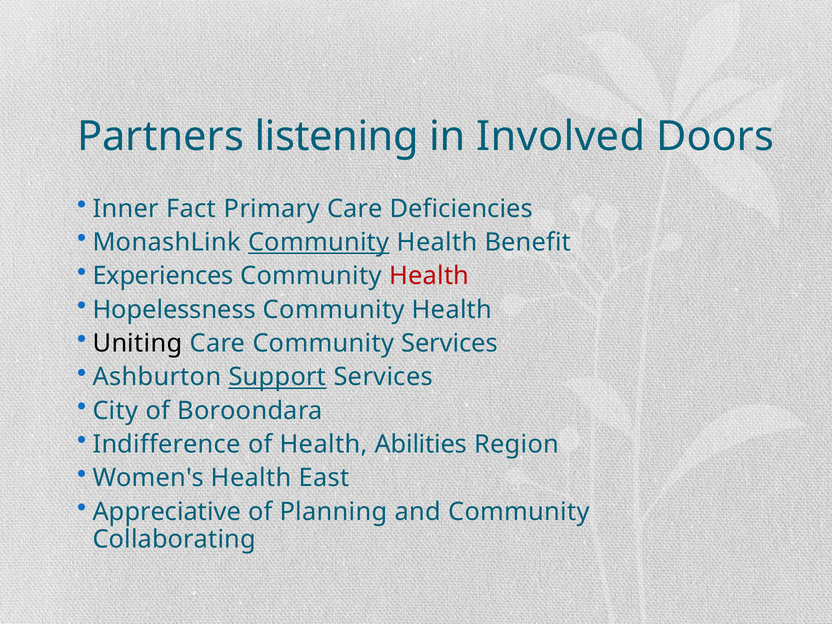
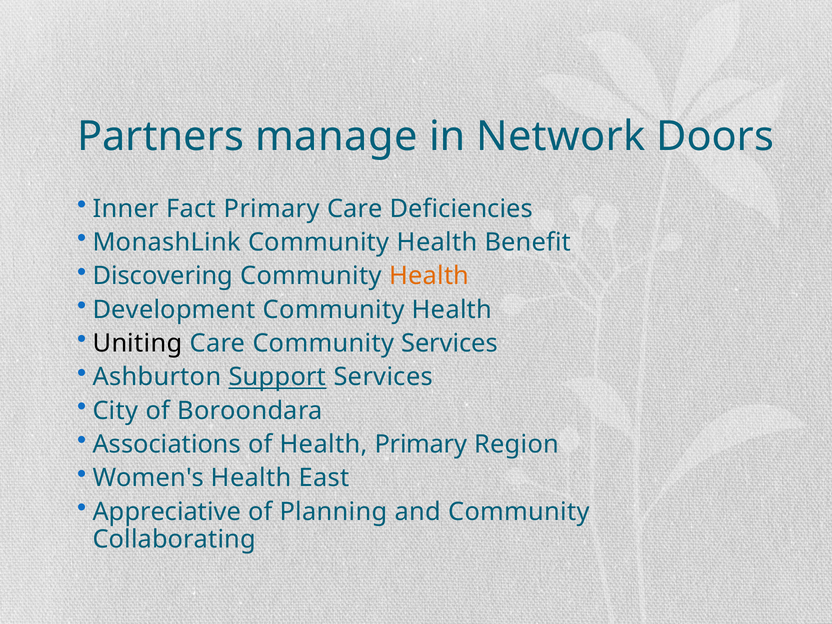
listening: listening -> manage
Involved: Involved -> Network
Community at (319, 242) underline: present -> none
Experiences: Experiences -> Discovering
Health at (429, 276) colour: red -> orange
Hopelessness: Hopelessness -> Development
Indifference: Indifference -> Associations
Health Abilities: Abilities -> Primary
